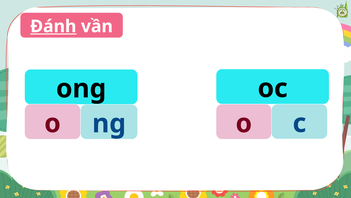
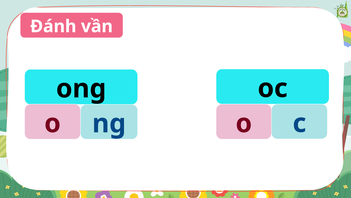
Đánh underline: present -> none
